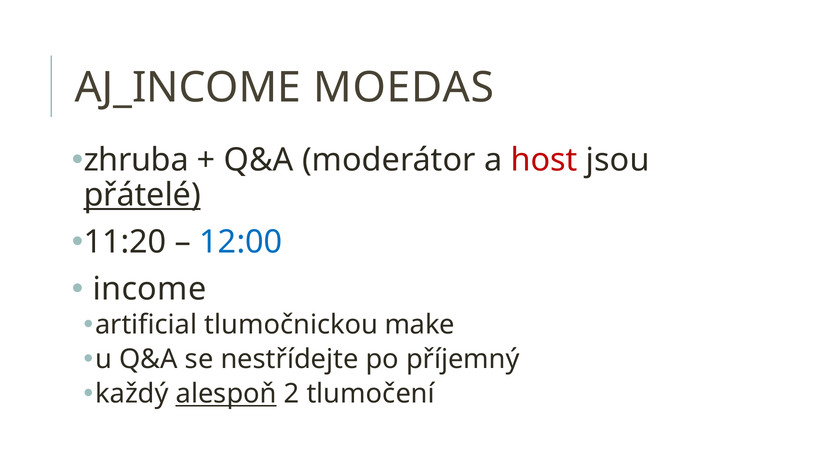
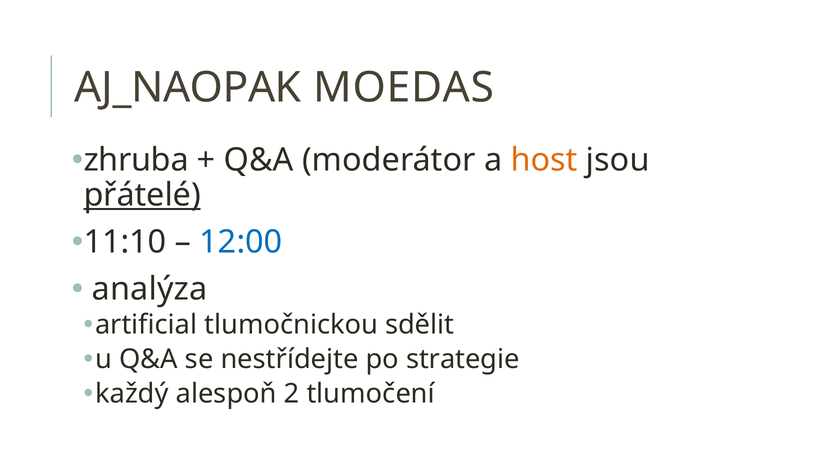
AJ_INCOME: AJ_INCOME -> AJ_NAOPAK
host colour: red -> orange
11:20: 11:20 -> 11:10
income: income -> analýza
make: make -> sdělit
příjemný: příjemný -> strategie
alespoň underline: present -> none
